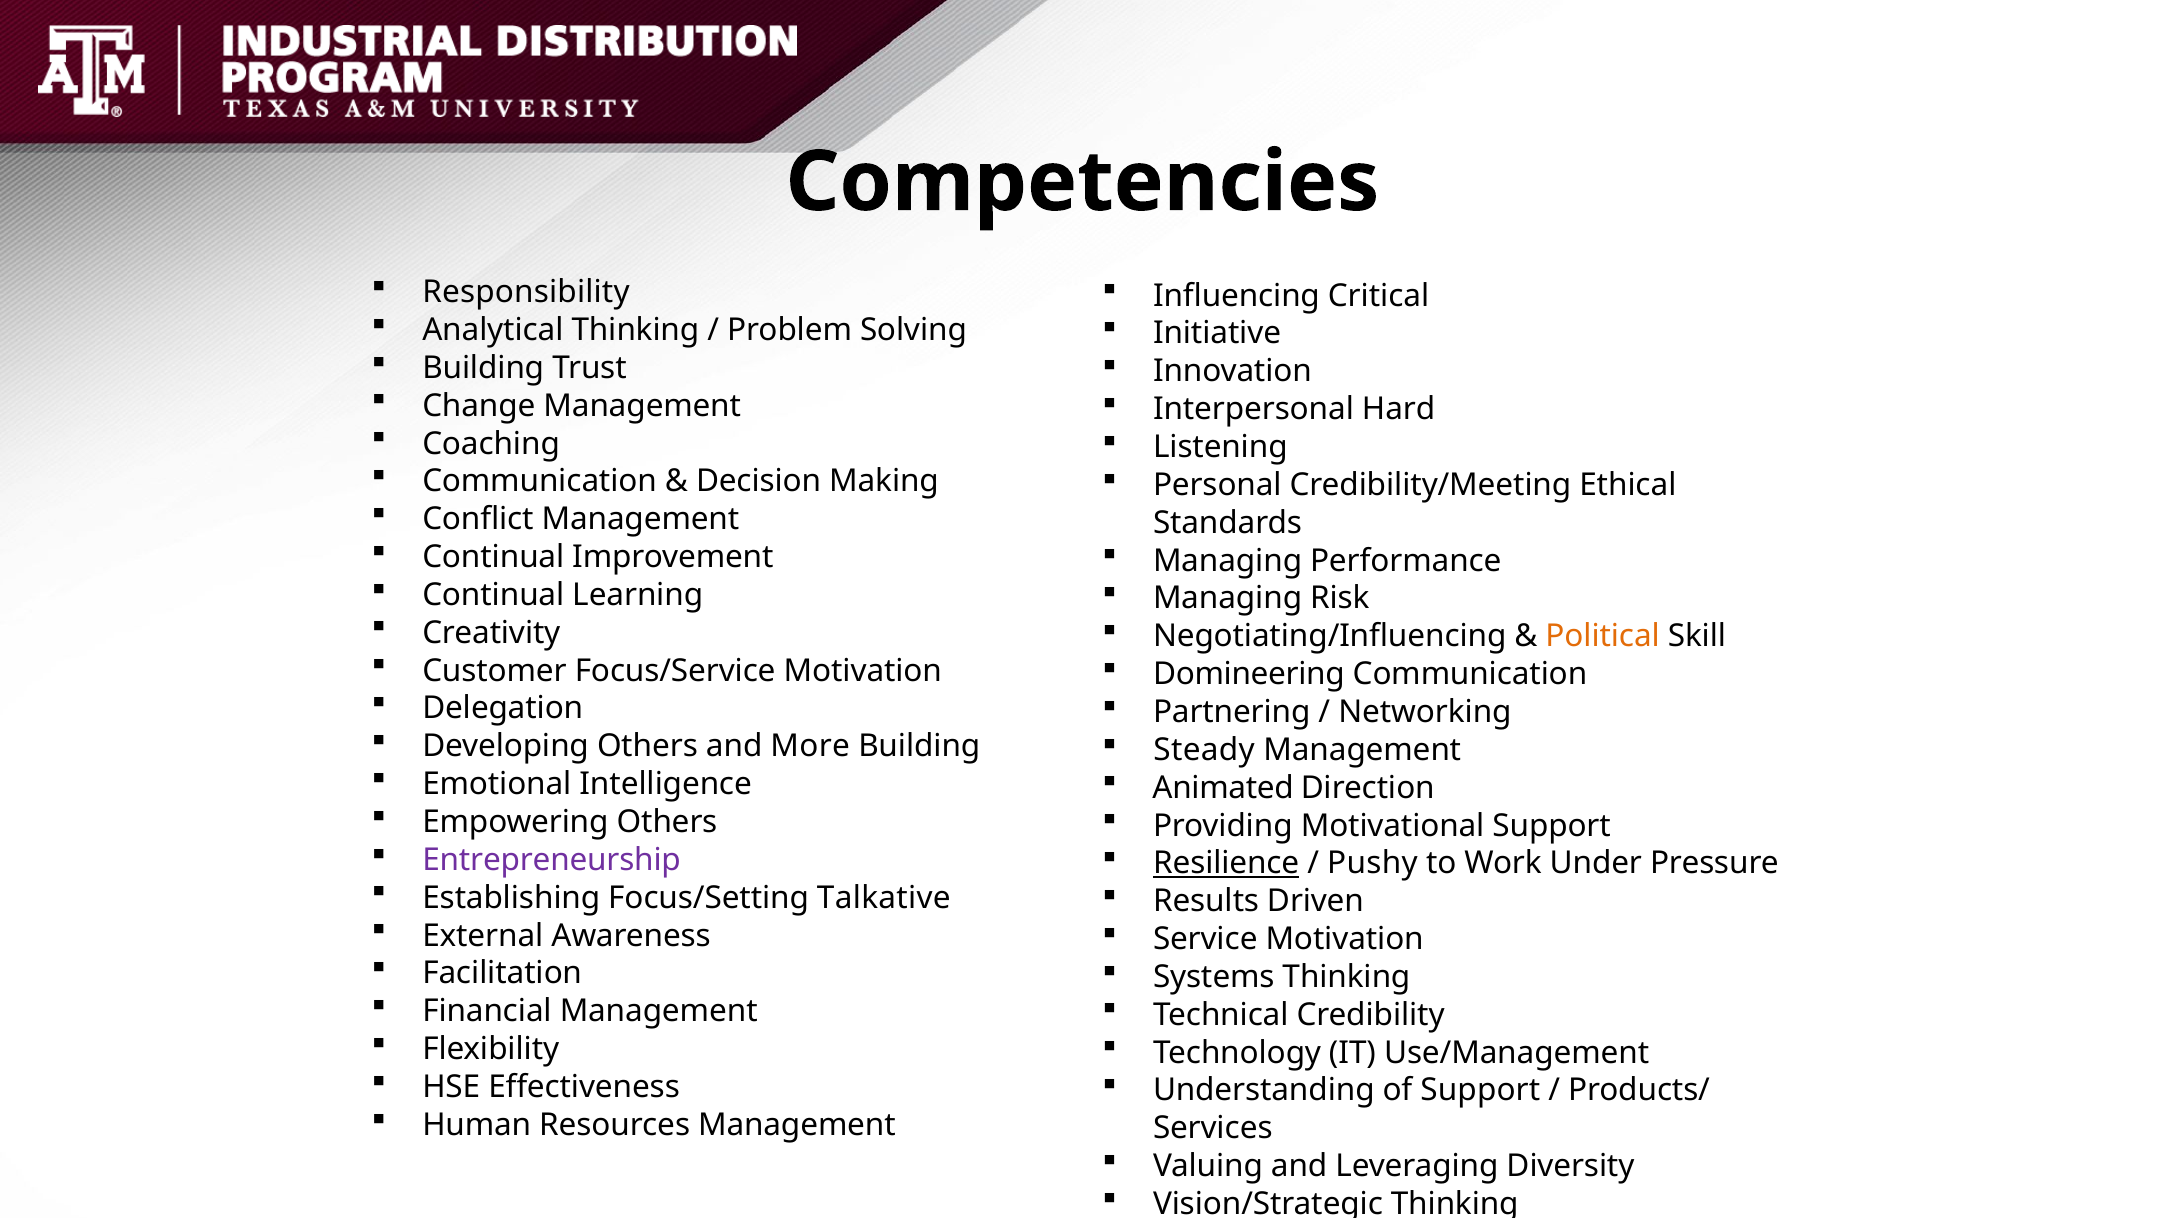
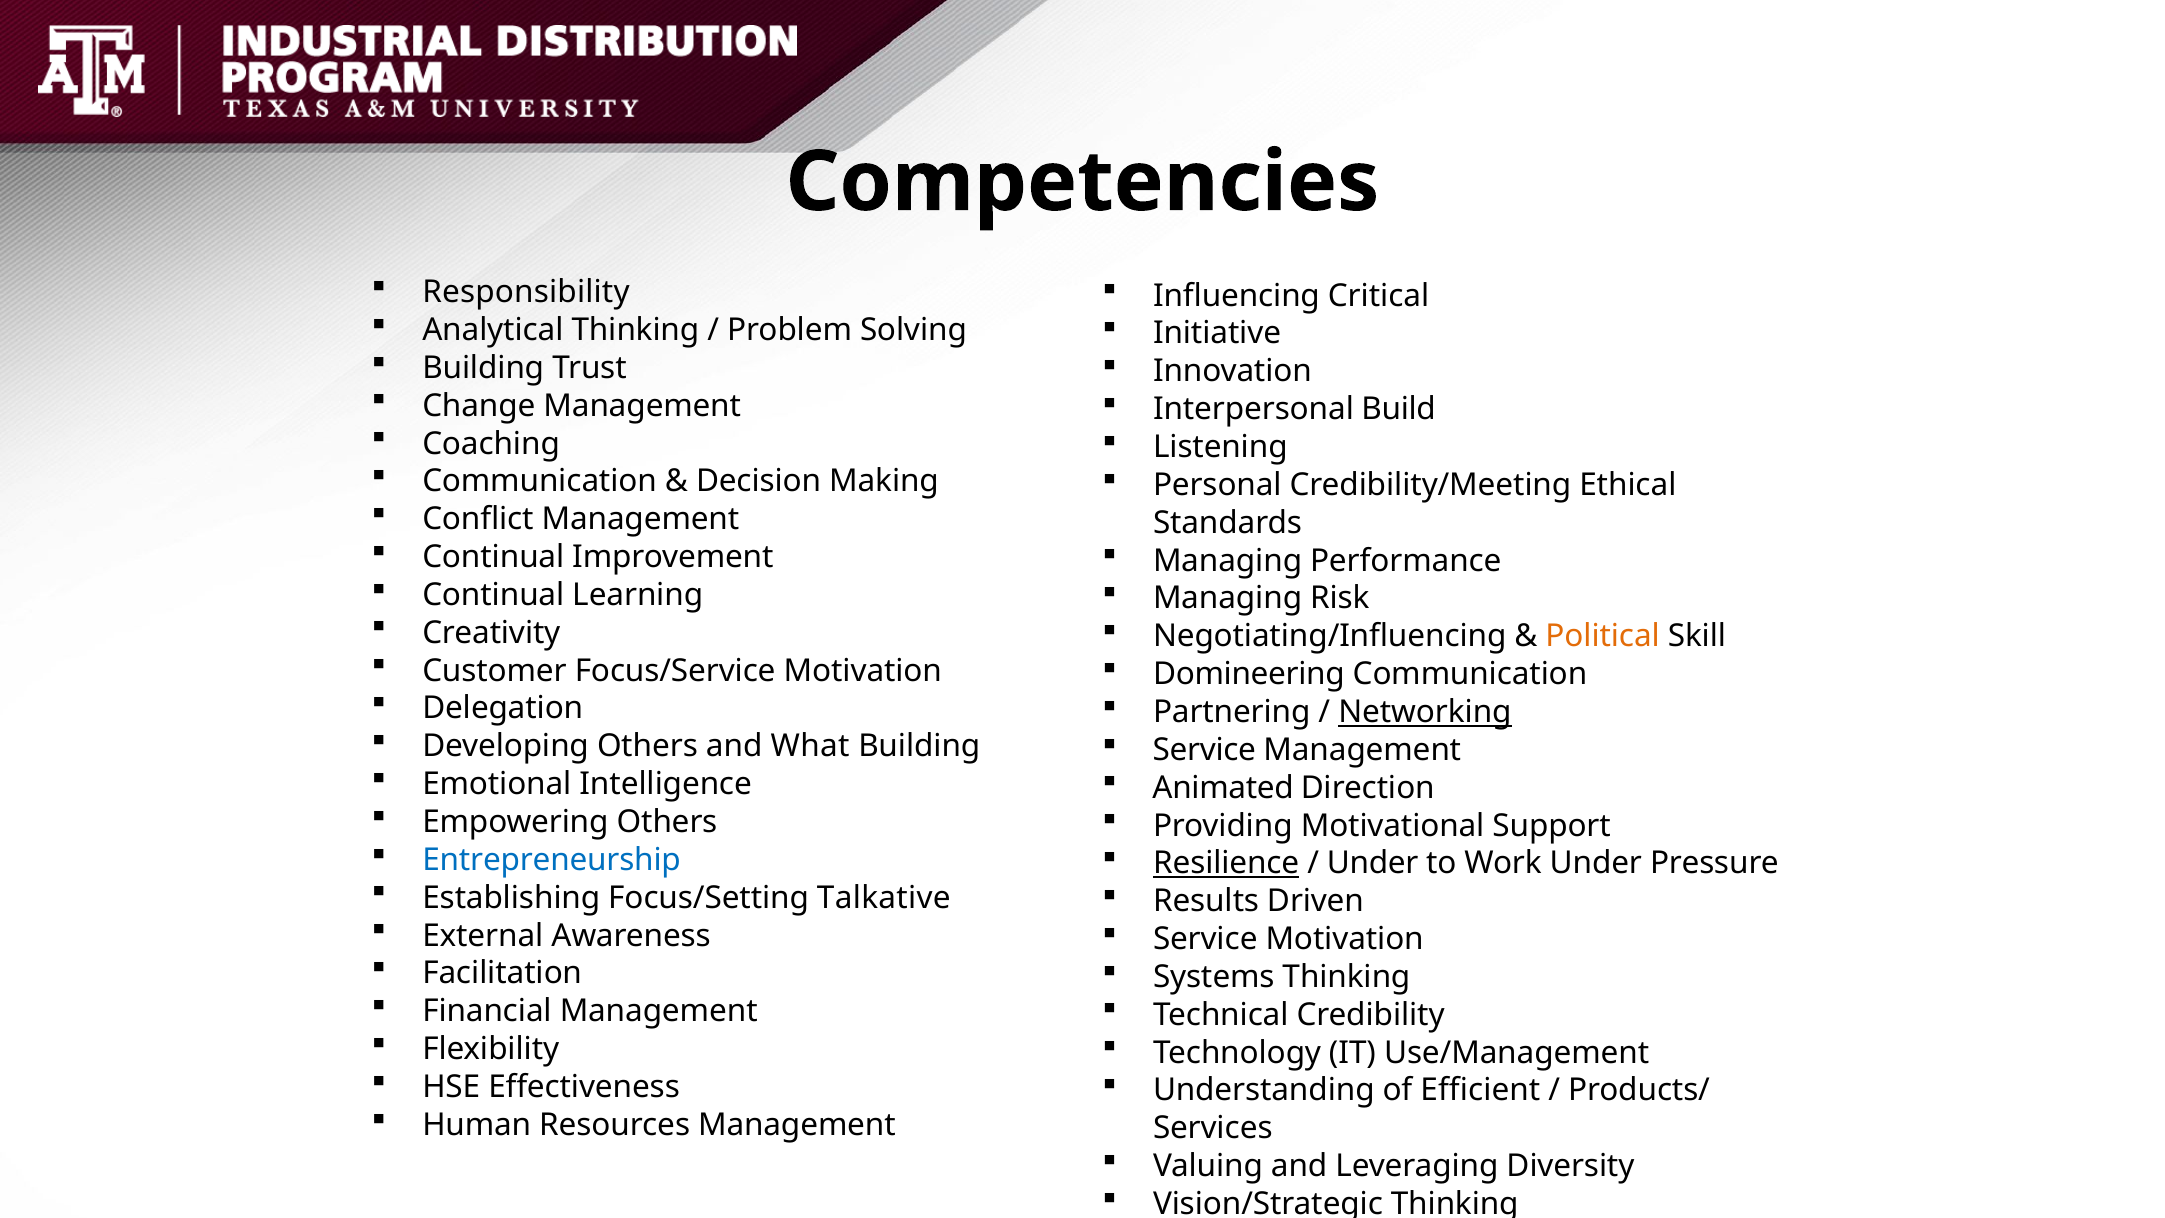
Hard: Hard -> Build
Networking underline: none -> present
More: More -> What
Steady at (1204, 750): Steady -> Service
Entrepreneurship colour: purple -> blue
Pushy at (1372, 863): Pushy -> Under
of Support: Support -> Efficient
